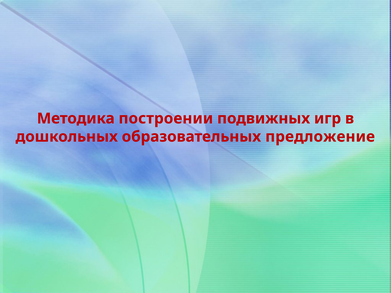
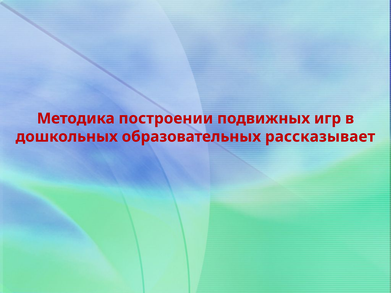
предложение: предложение -> рассказывает
